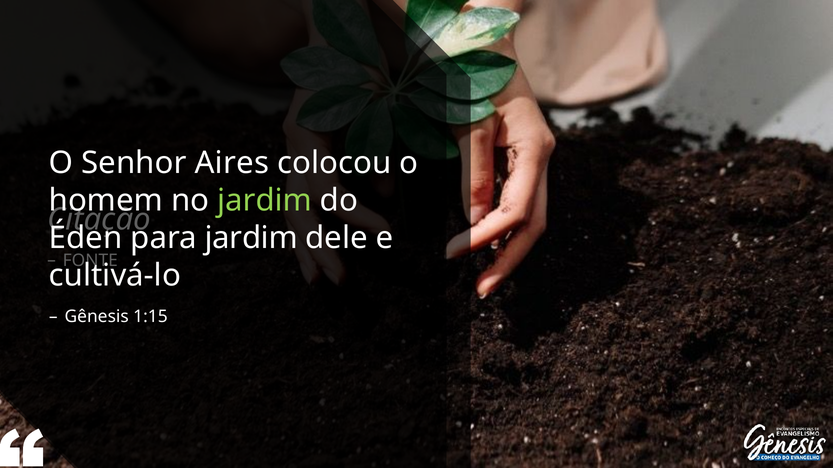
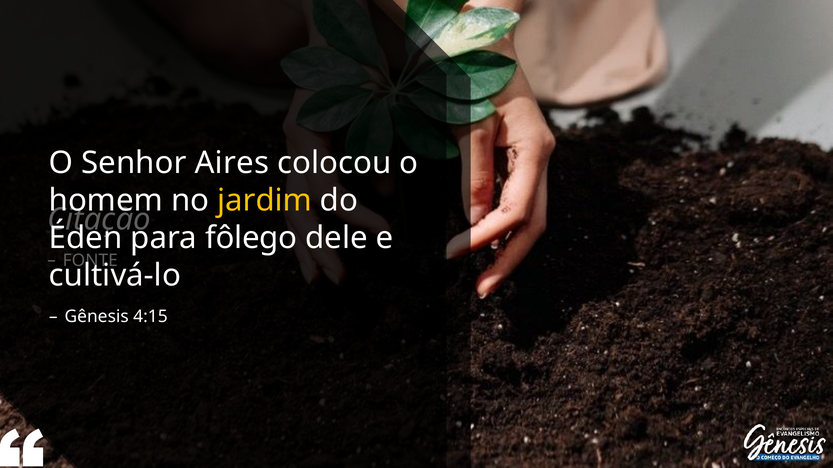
jardim at (265, 201) colour: light green -> yellow
para jardim: jardim -> fôlego
1:15: 1:15 -> 4:15
